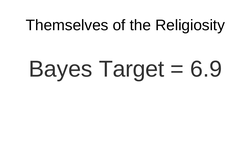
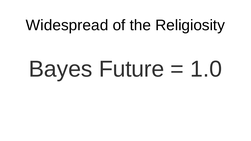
Themselves: Themselves -> Widespread
Target: Target -> Future
6.9: 6.9 -> 1.0
